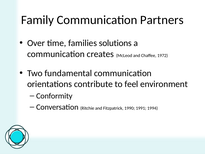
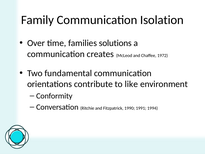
Partners: Partners -> Isolation
feel: feel -> like
